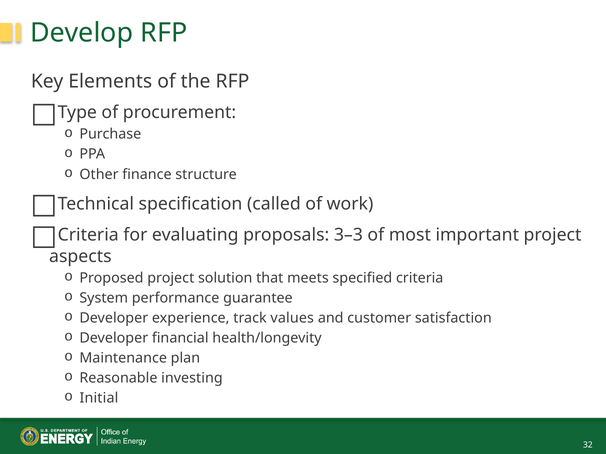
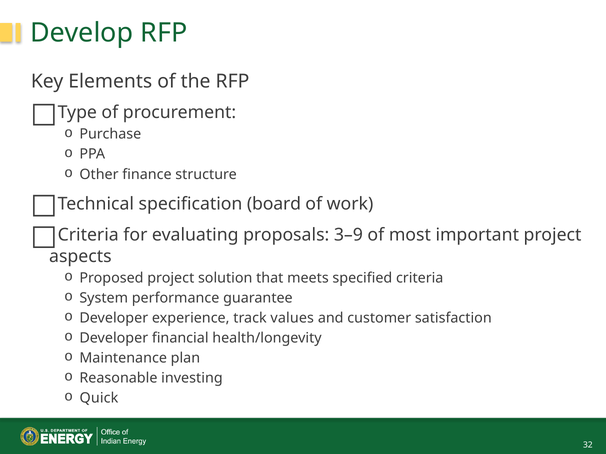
called: called -> board
3–3: 3–3 -> 3–9
Initial: Initial -> Quick
